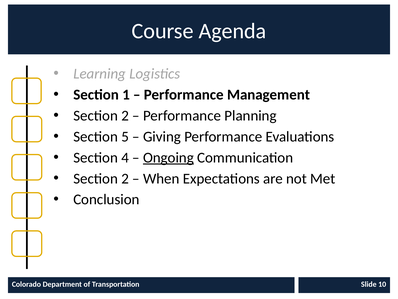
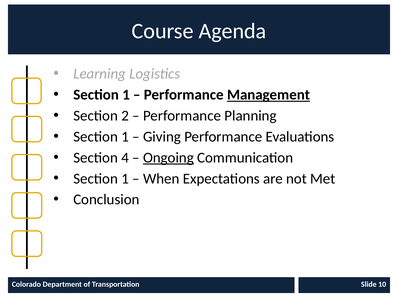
Management underline: none -> present
5 at (125, 136): 5 -> 1
2 at (125, 178): 2 -> 1
